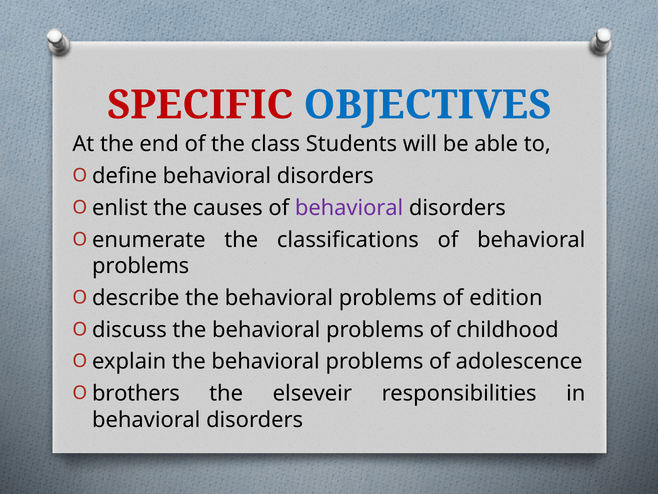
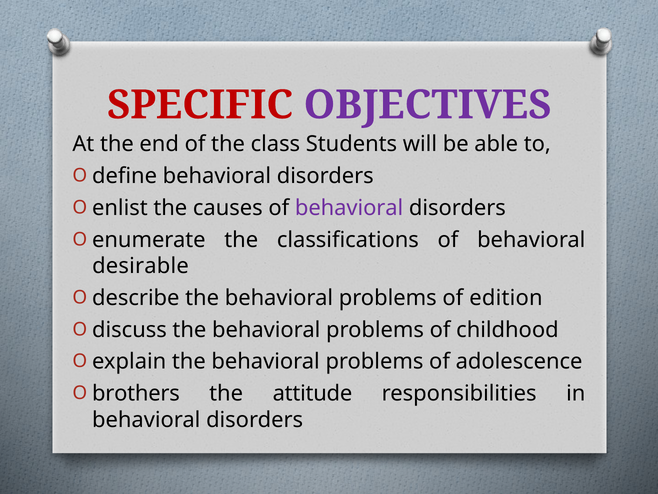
OBJECTIVES colour: blue -> purple
problems at (141, 266): problems -> desirable
elseveir: elseveir -> attitude
